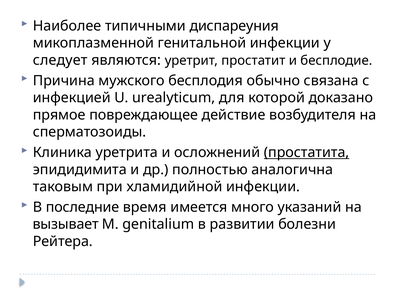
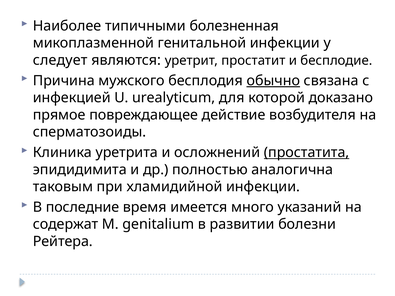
диспареуния: диспареуния -> болезненная
обычно underline: none -> present
вызывает: вызывает -> содержат
